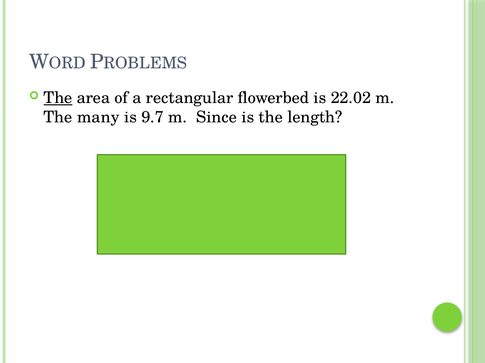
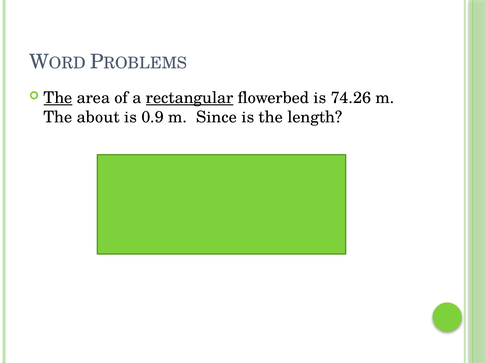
rectangular underline: none -> present
22.02: 22.02 -> 74.26
many: many -> about
9.7: 9.7 -> 0.9
